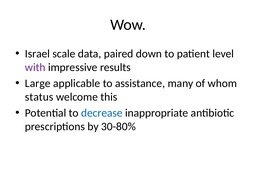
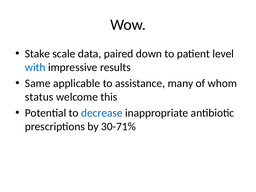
Israel: Israel -> Stake
with colour: purple -> blue
Large: Large -> Same
30-80%: 30-80% -> 30-71%
